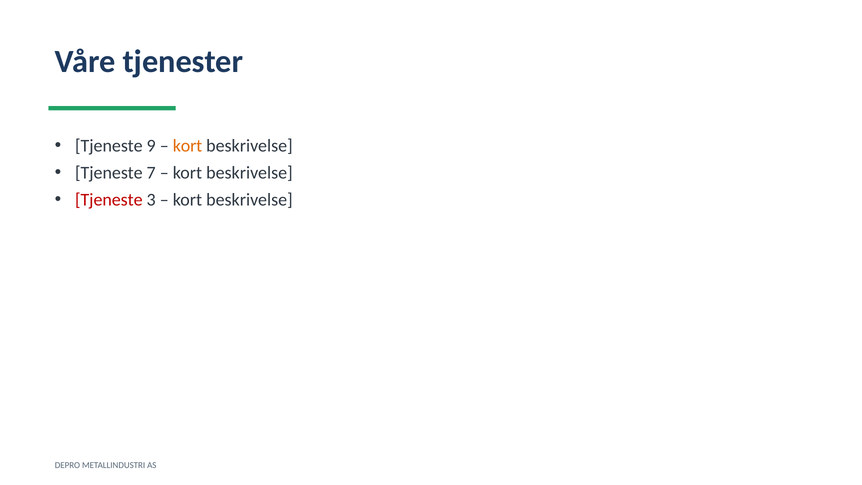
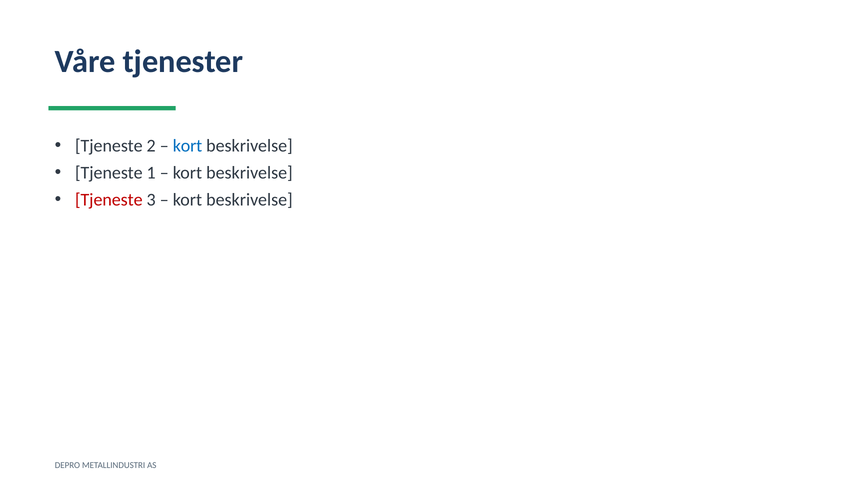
9: 9 -> 2
kort at (188, 146) colour: orange -> blue
7: 7 -> 1
